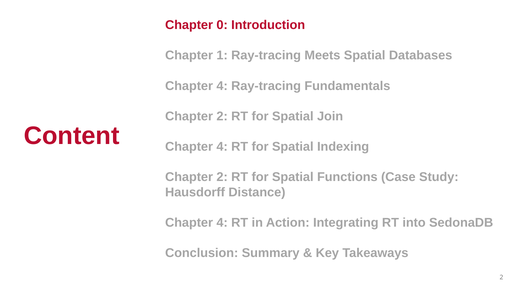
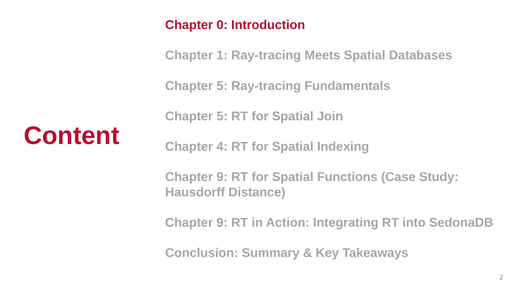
4 at (222, 86): 4 -> 5
2 at (222, 116): 2 -> 5
2 at (222, 177): 2 -> 9
4 at (222, 223): 4 -> 9
